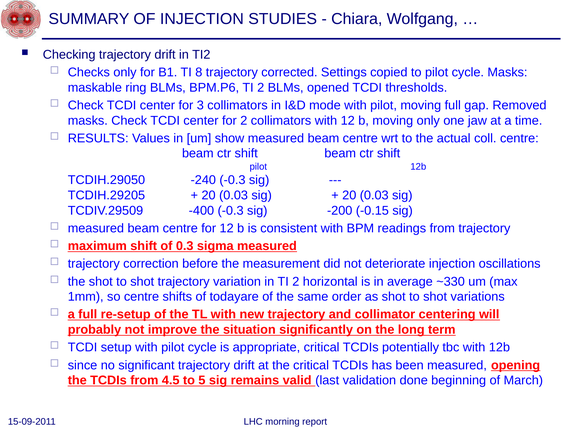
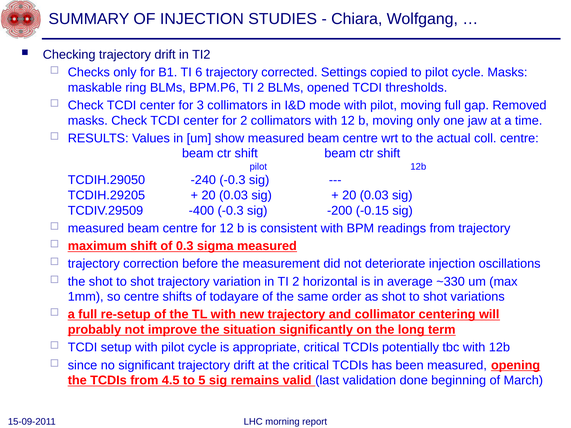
8: 8 -> 6
